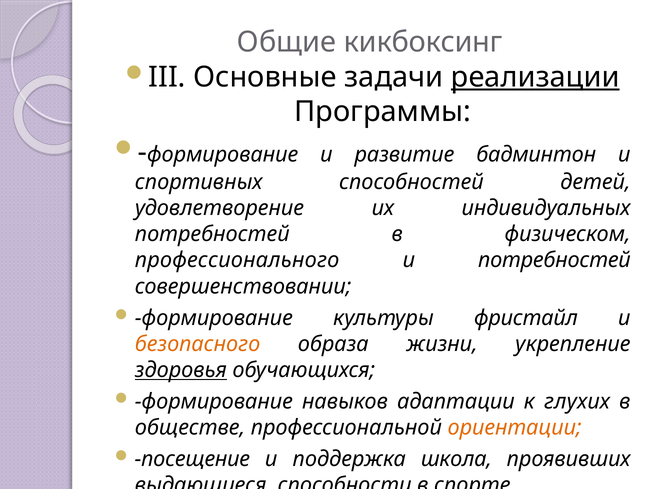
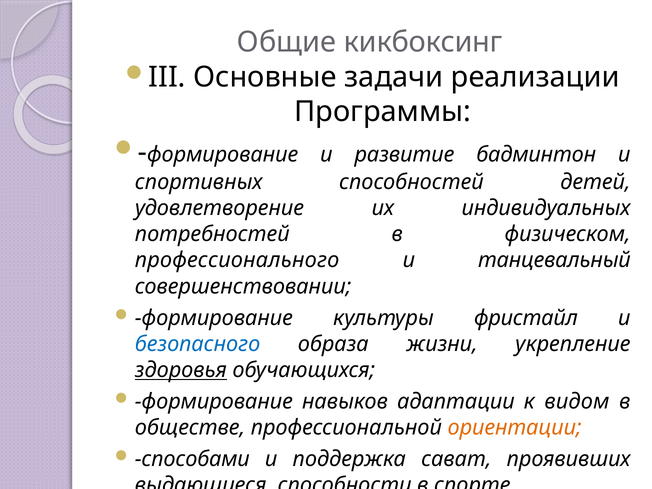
реализации underline: present -> none
и потребностей: потребностей -> танцевальный
безопасного colour: orange -> blue
глухих: глухих -> видом
посещение: посещение -> способами
школа: школа -> сават
